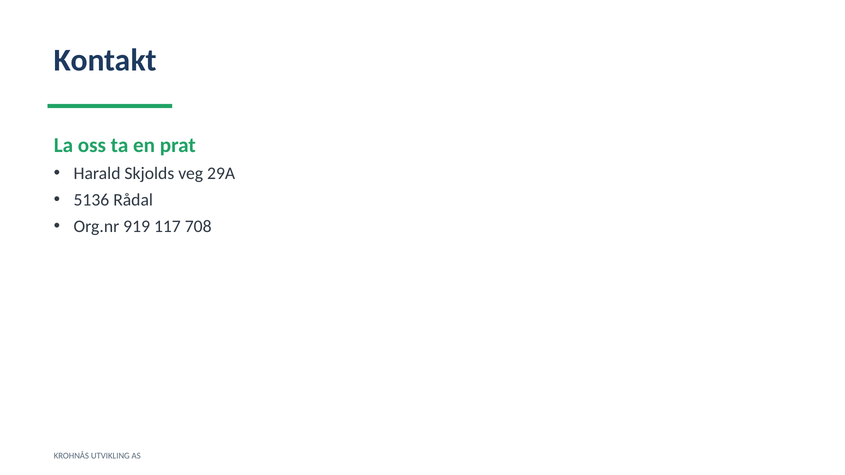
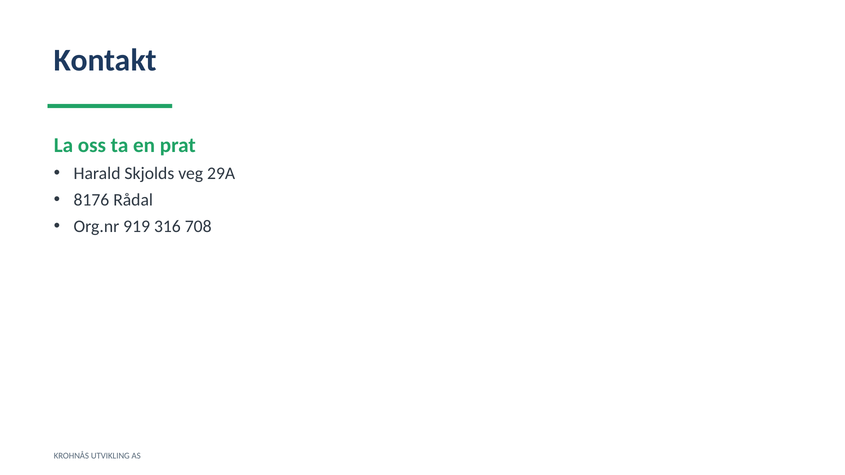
5136: 5136 -> 8176
117: 117 -> 316
